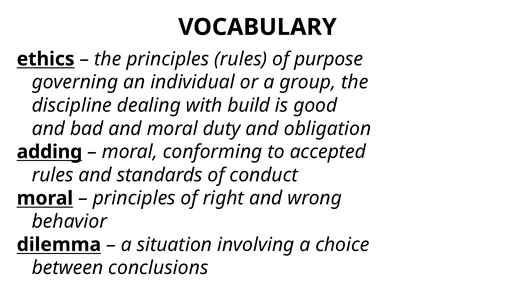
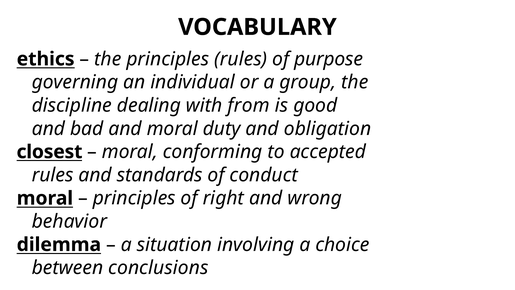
build: build -> from
adding: adding -> closest
